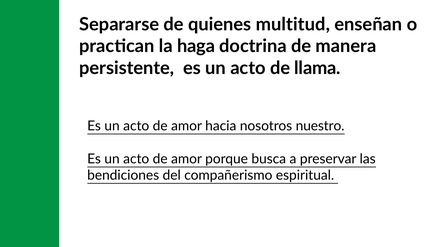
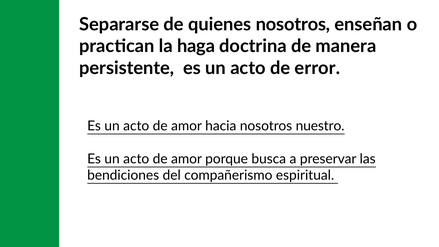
quienes multitud: multitud -> nosotros
llama: llama -> error
